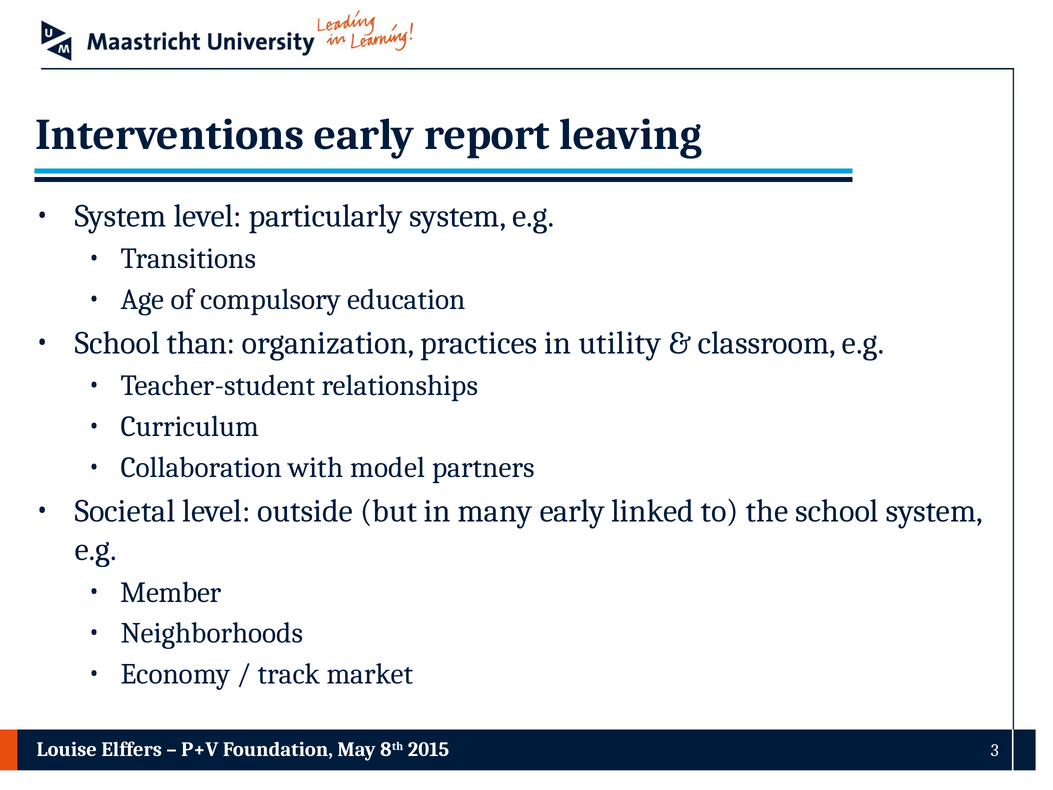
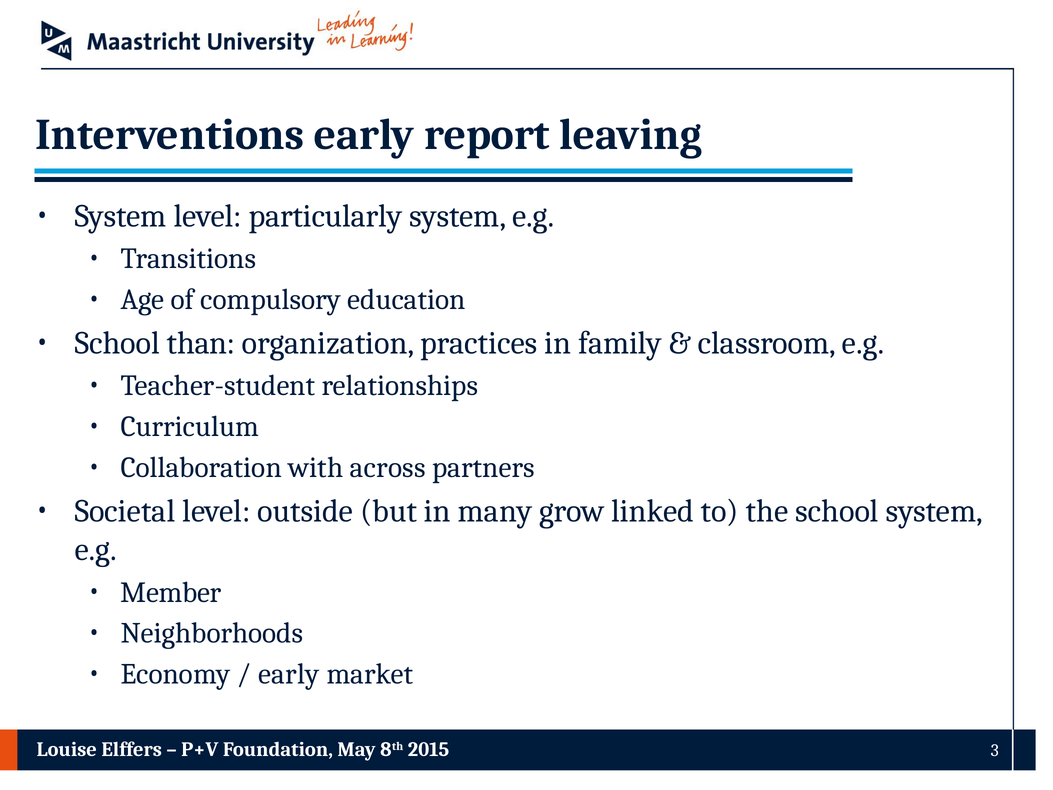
utility: utility -> family
model: model -> across
many early: early -> grow
track at (289, 674): track -> early
